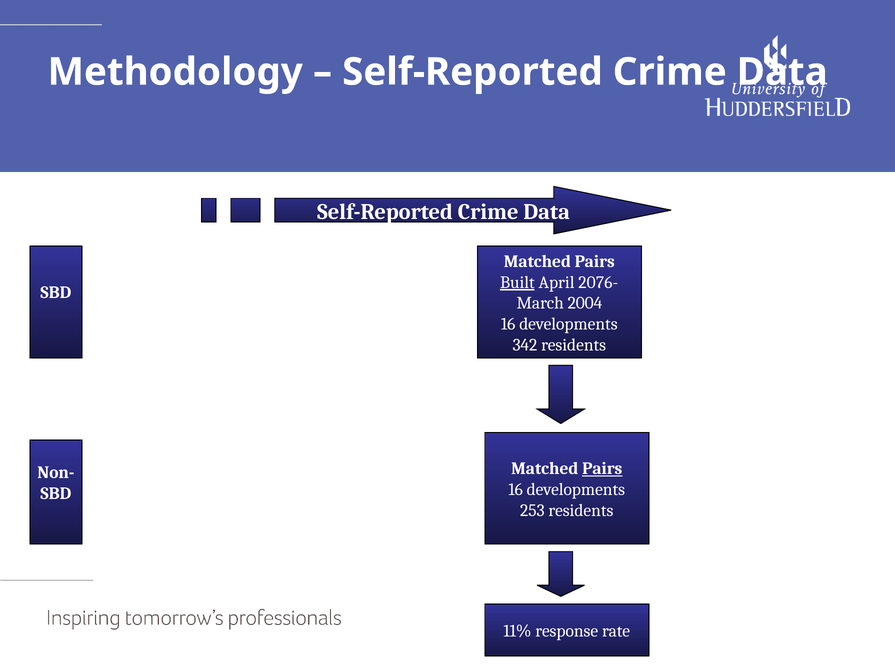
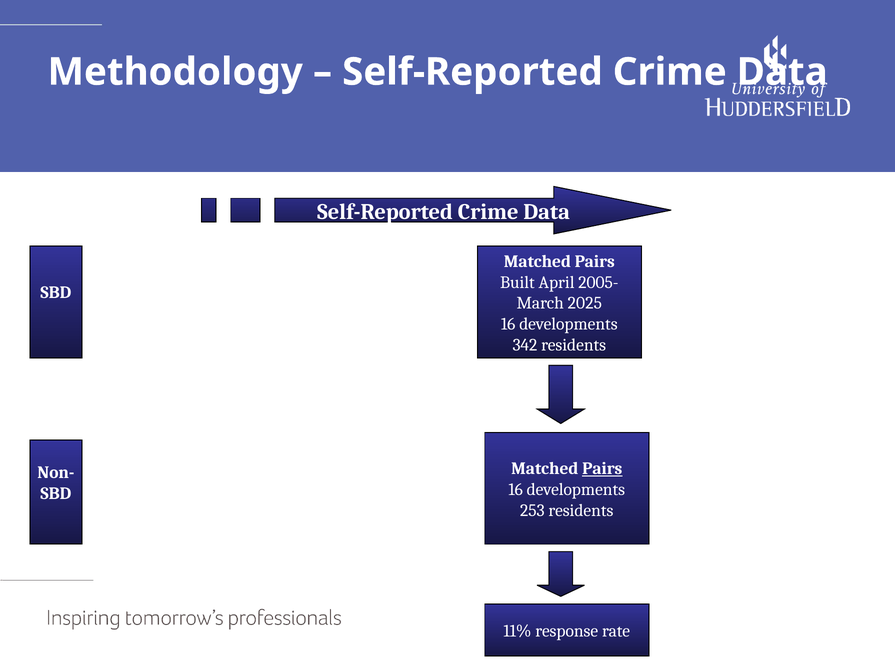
Built underline: present -> none
2076-: 2076- -> 2005-
2004: 2004 -> 2025
